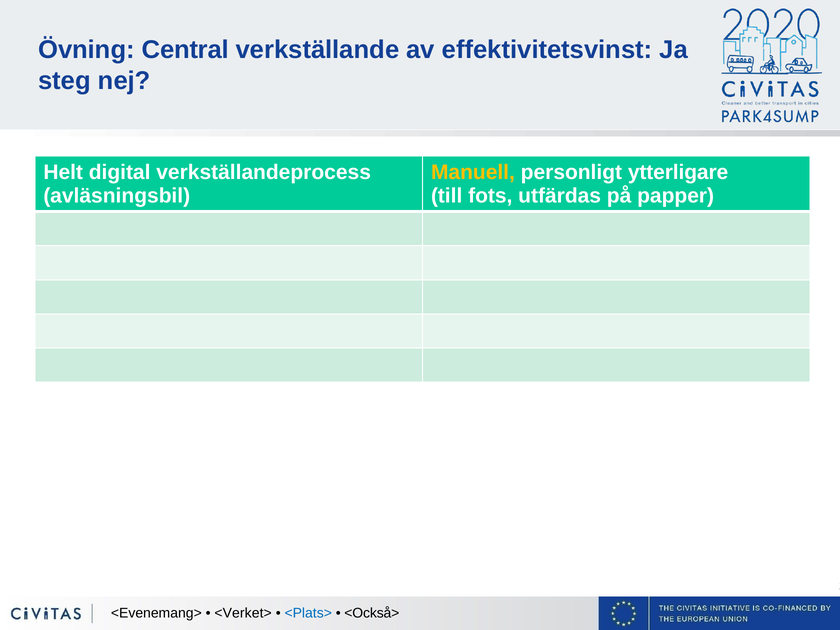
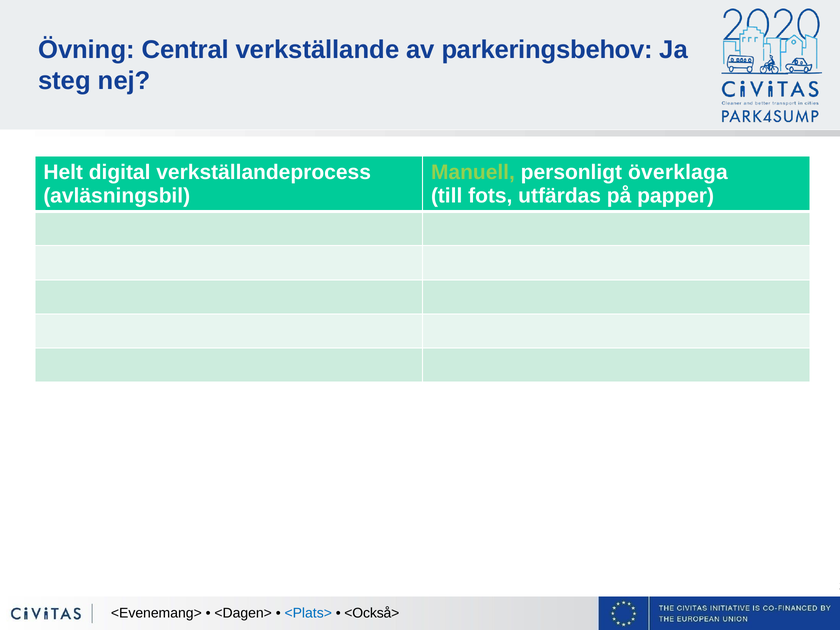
effektivitetsvinst: effektivitetsvinst -> parkeringsbehov
Manuell colour: yellow -> light green
ytterligare: ytterligare -> överklaga
<Verket>: <Verket> -> <Dagen>
